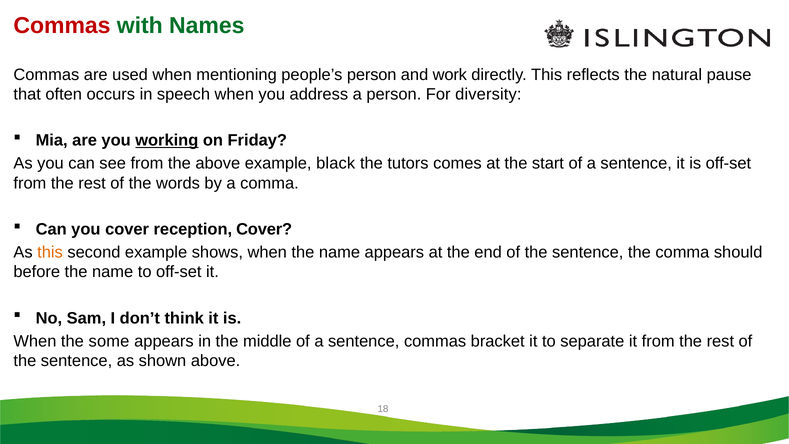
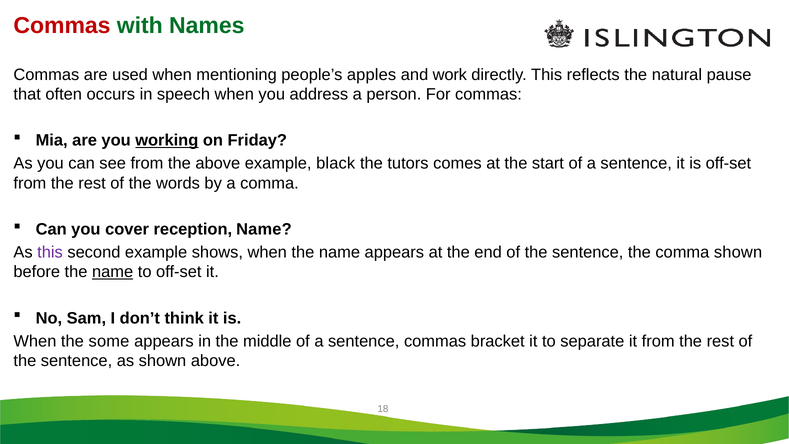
people’s person: person -> apples
For diversity: diversity -> commas
reception Cover: Cover -> Name
this at (50, 252) colour: orange -> purple
comma should: should -> shown
name at (113, 272) underline: none -> present
